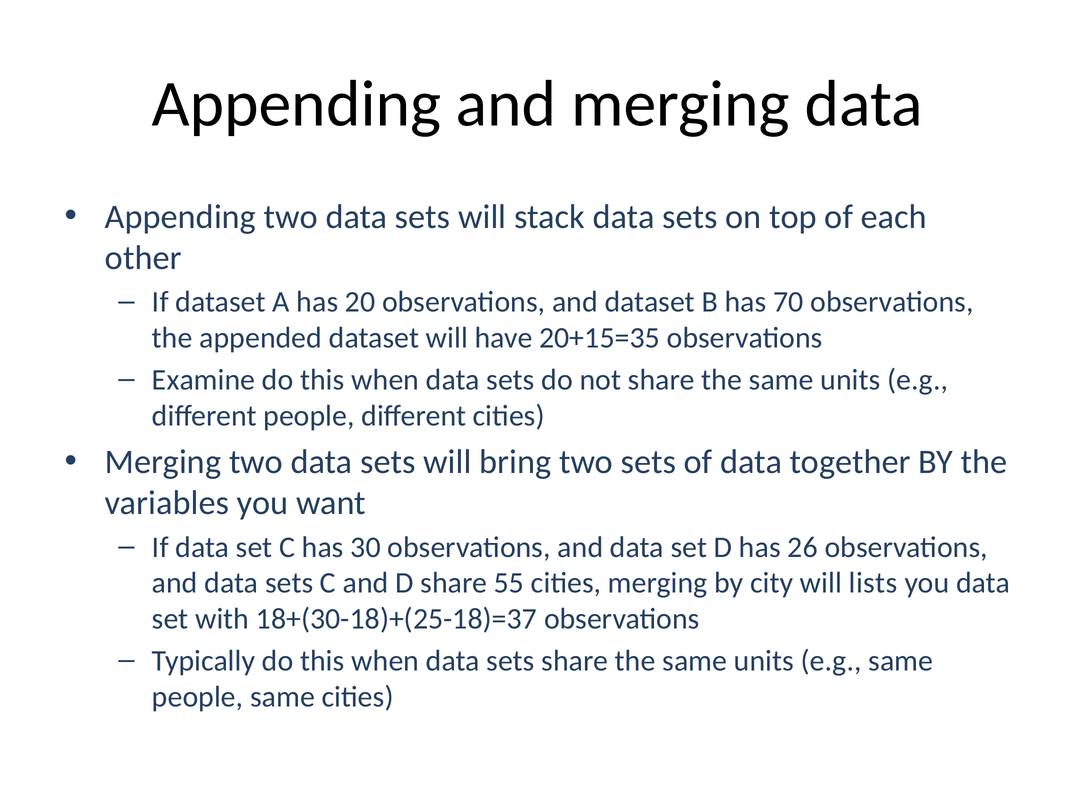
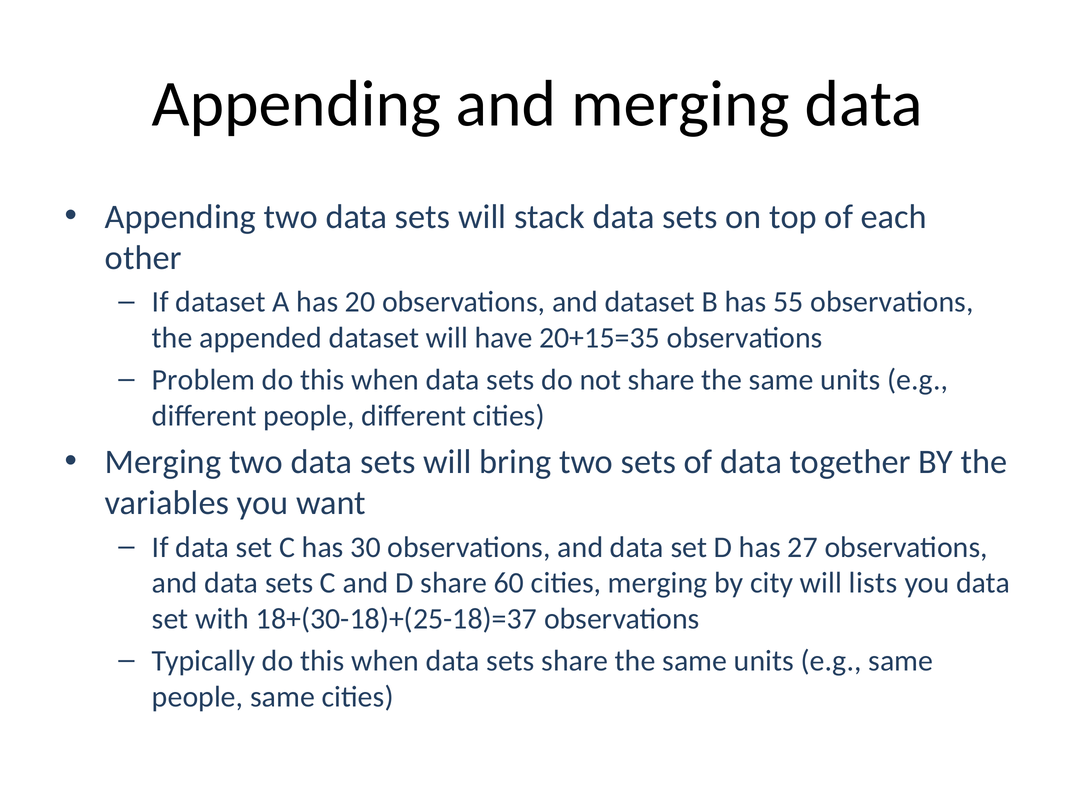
70: 70 -> 55
Examine: Examine -> Problem
26: 26 -> 27
55: 55 -> 60
